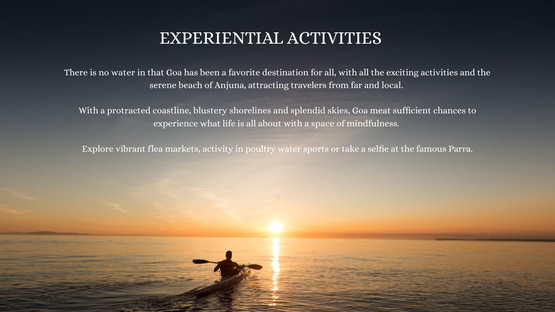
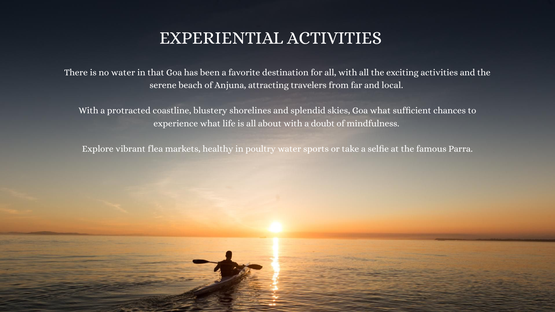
Goa meat: meat -> what
space: space -> doubt
activity: activity -> healthy
